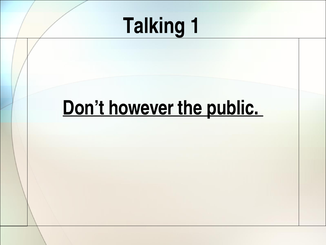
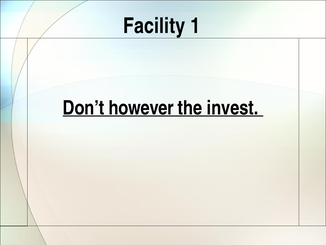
Talking: Talking -> Facility
public: public -> invest
